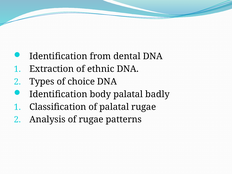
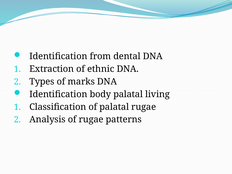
choice: choice -> marks
badly: badly -> living
